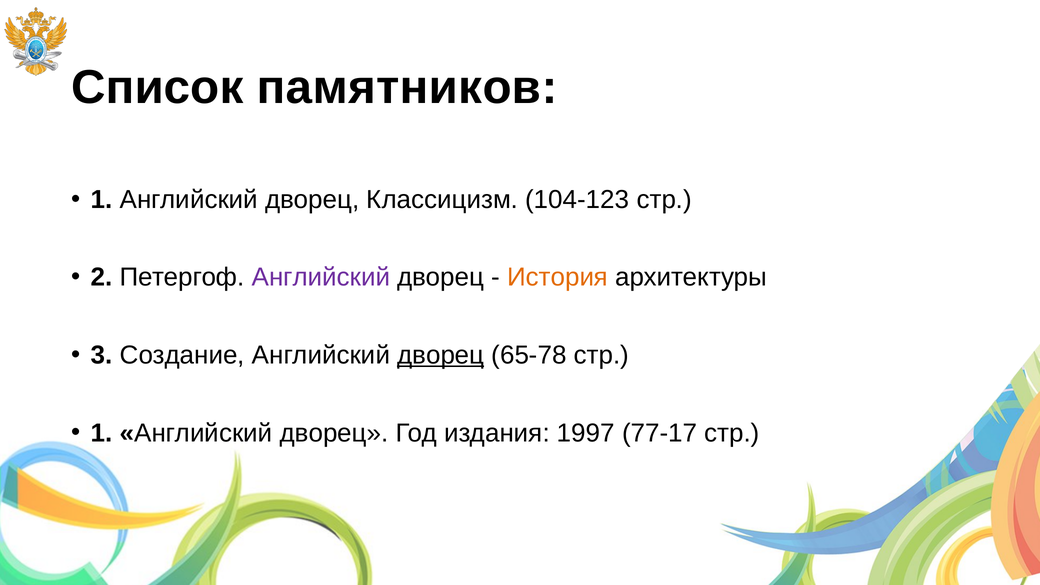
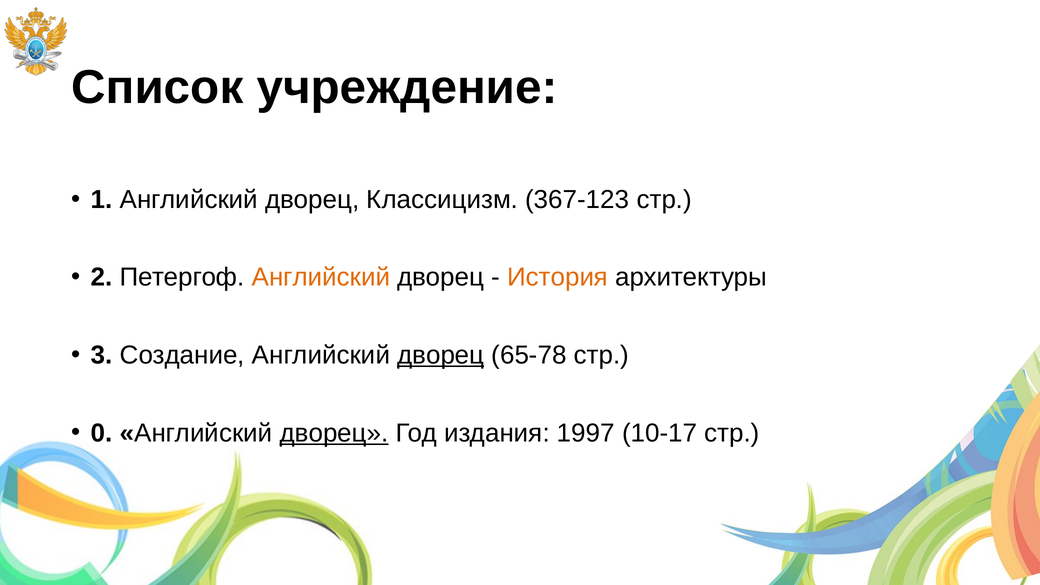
памятников: памятников -> учреждение
104-123: 104-123 -> 367-123
Английский at (321, 277) colour: purple -> orange
1 at (102, 433): 1 -> 0
дворец at (334, 433) underline: none -> present
77-17: 77-17 -> 10-17
